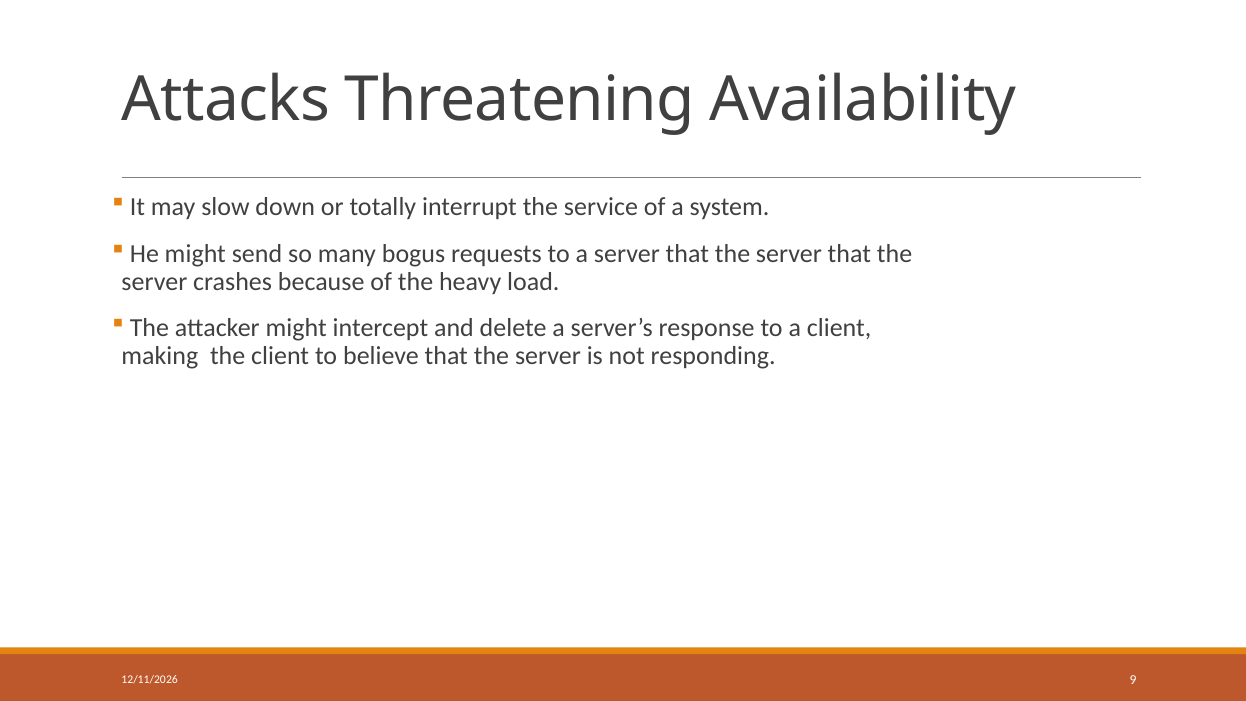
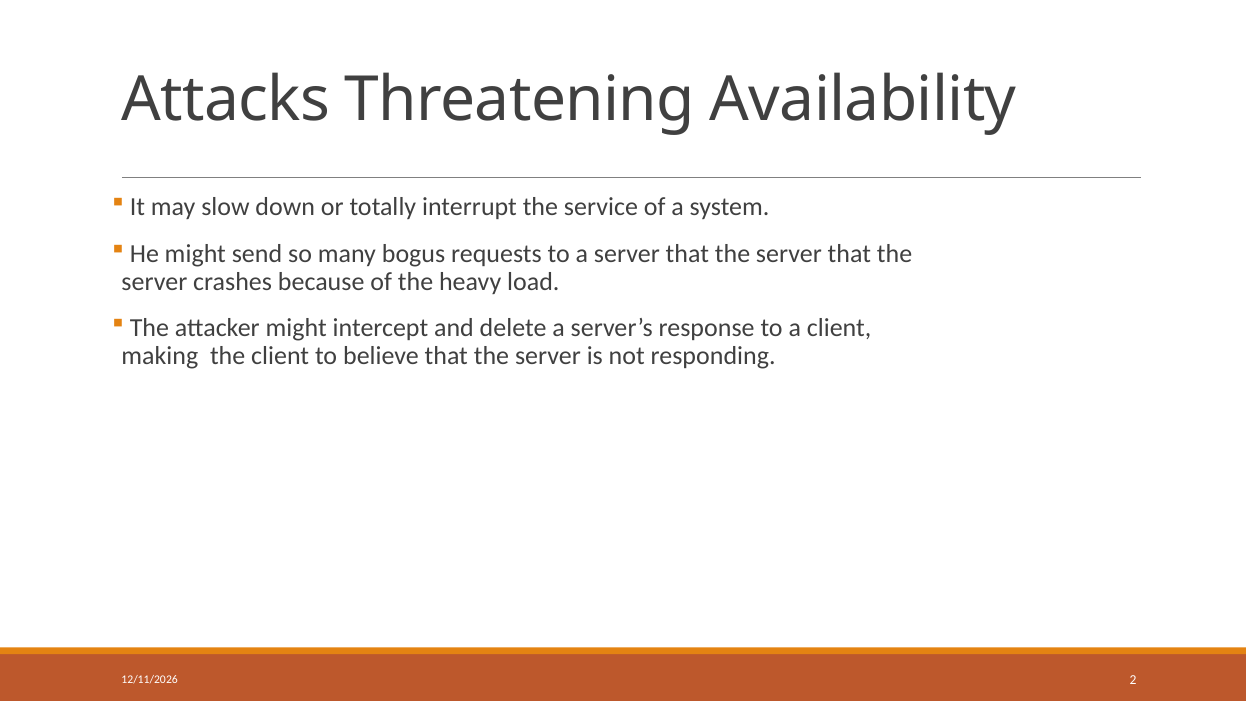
9: 9 -> 2
